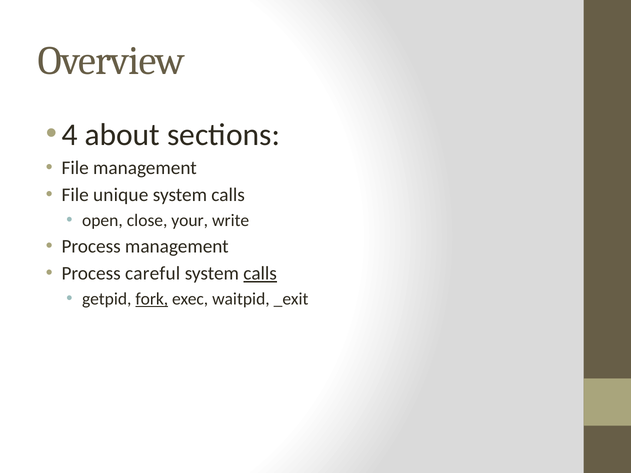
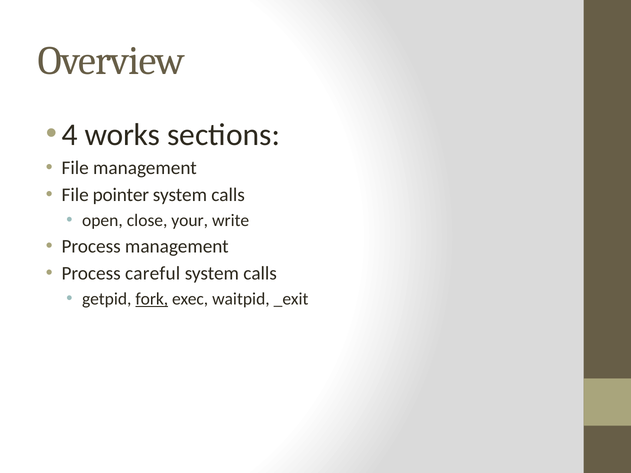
about: about -> works
unique: unique -> pointer
calls at (260, 274) underline: present -> none
